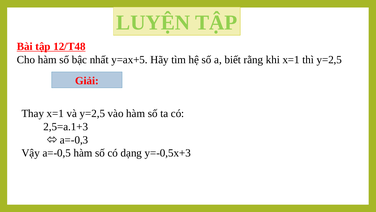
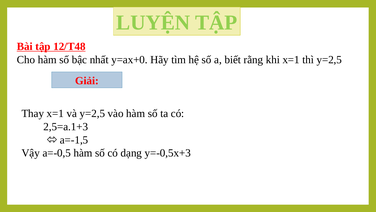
y=ax+5: y=ax+5 -> y=ax+0
a=-0,3: a=-0,3 -> a=-1,5
